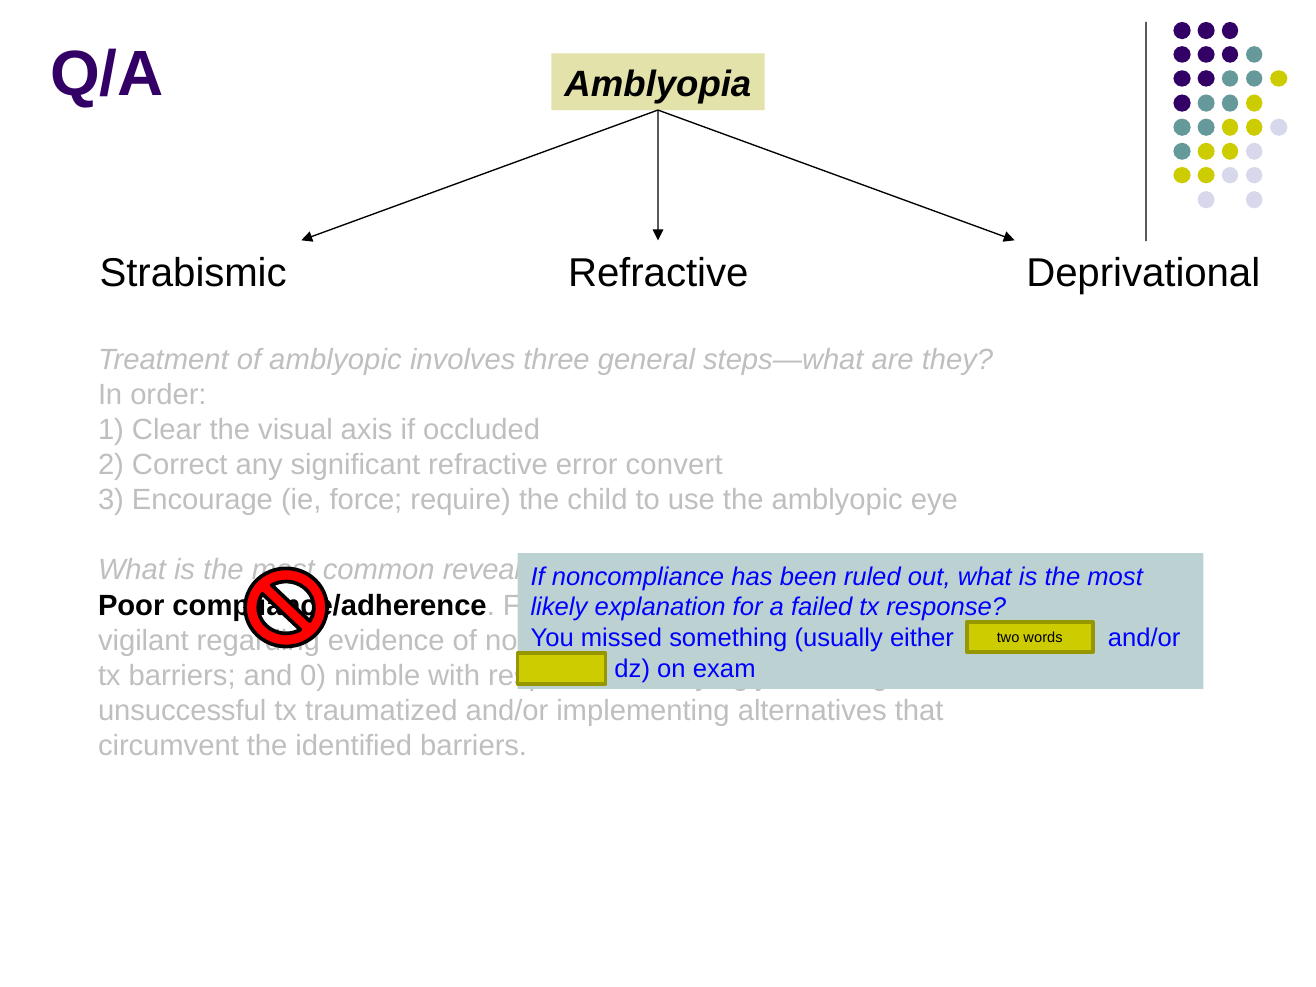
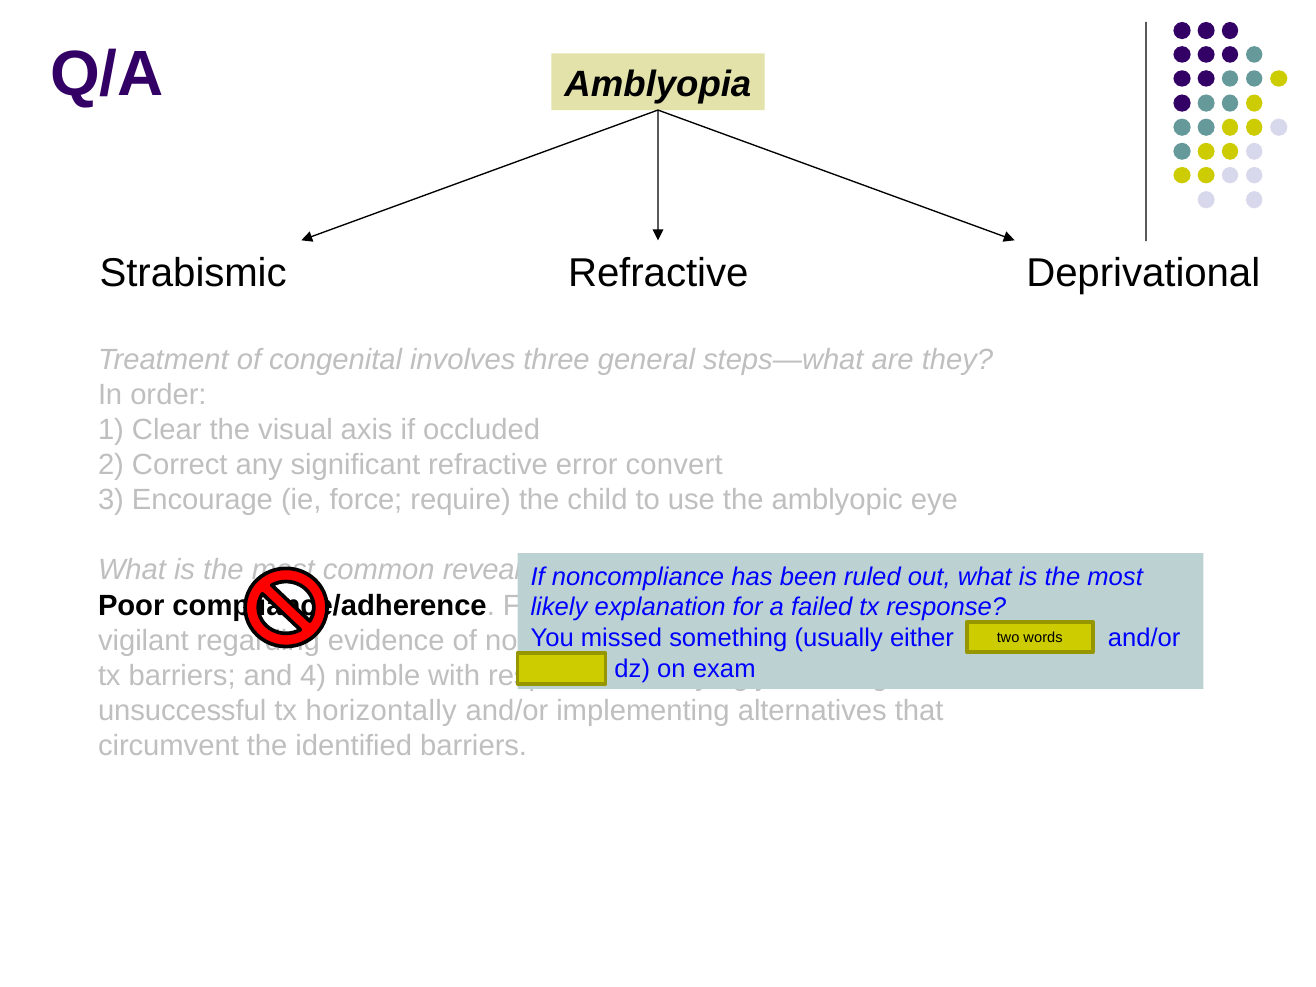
of amblyopic: amblyopic -> congenital
0: 0 -> 4
traumatized: traumatized -> horizontally
